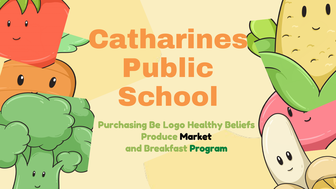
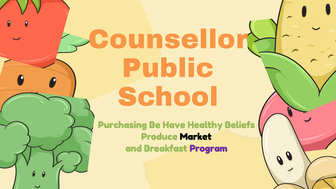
Catharines: Catharines -> Counsellor
Logo: Logo -> Have
Program colour: green -> purple
